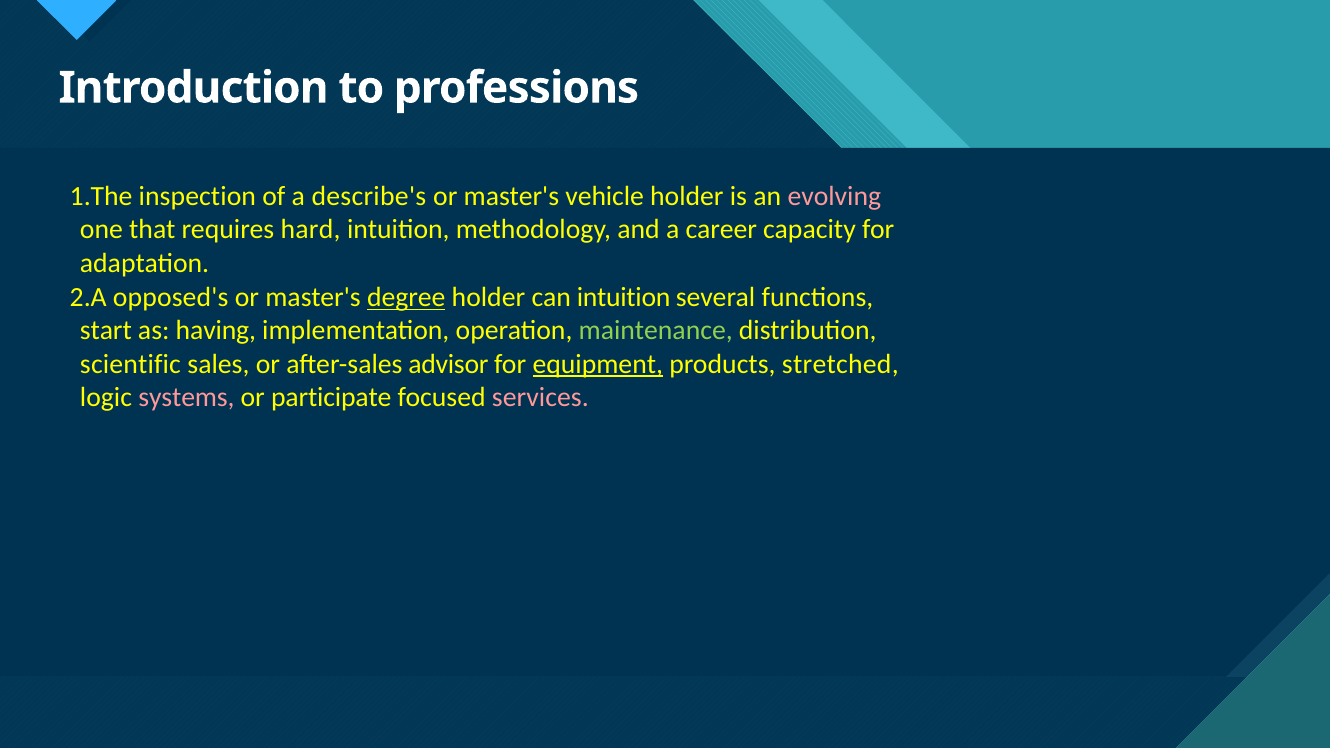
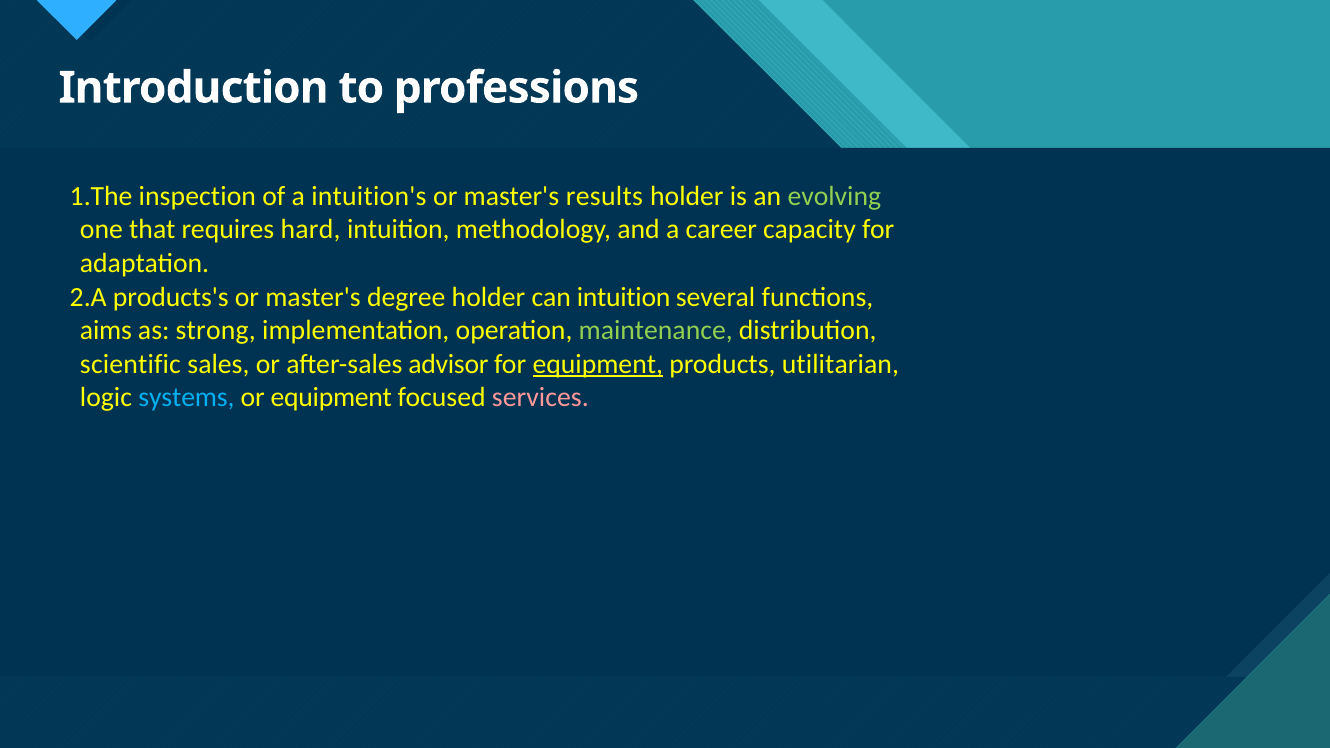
describe's: describe's -> intuition's
vehicle: vehicle -> results
evolving colour: pink -> light green
opposed's: opposed's -> products's
degree underline: present -> none
start: start -> aims
having: having -> strong
stretched: stretched -> utilitarian
systems colour: pink -> light blue
or participate: participate -> equipment
